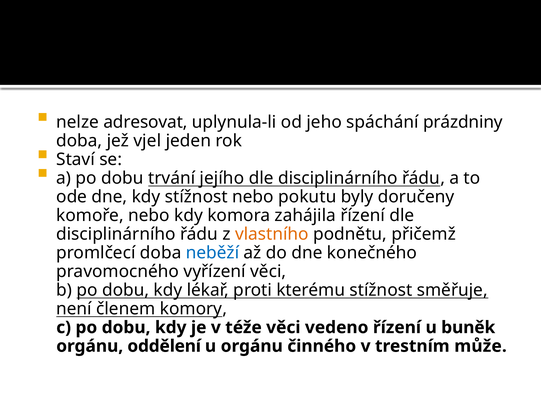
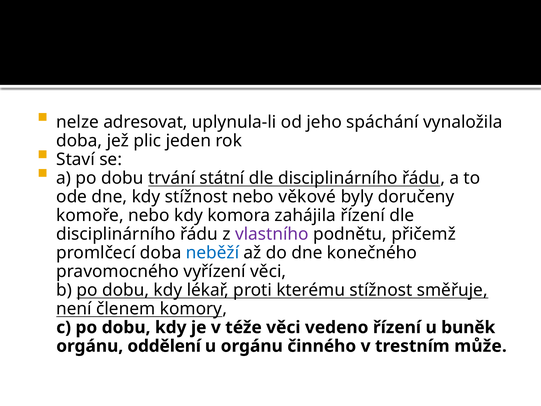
prázdniny: prázdniny -> vynaložila
vjel: vjel -> plic
jejího: jejího -> státní
pokutu: pokutu -> věkové
vlastního colour: orange -> purple
